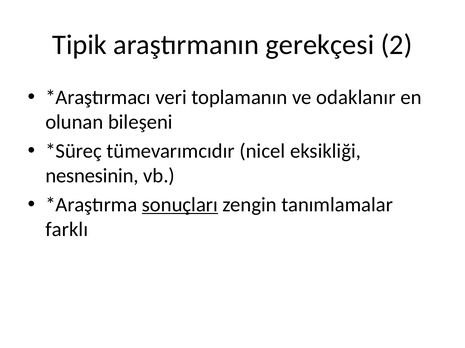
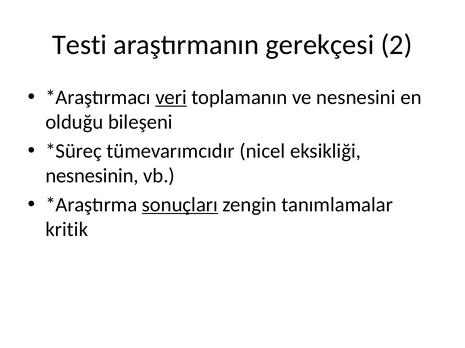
Tipik: Tipik -> Testi
veri underline: none -> present
odaklanır: odaklanır -> nesnesini
olunan: olunan -> olduğu
farklı: farklı -> kritik
